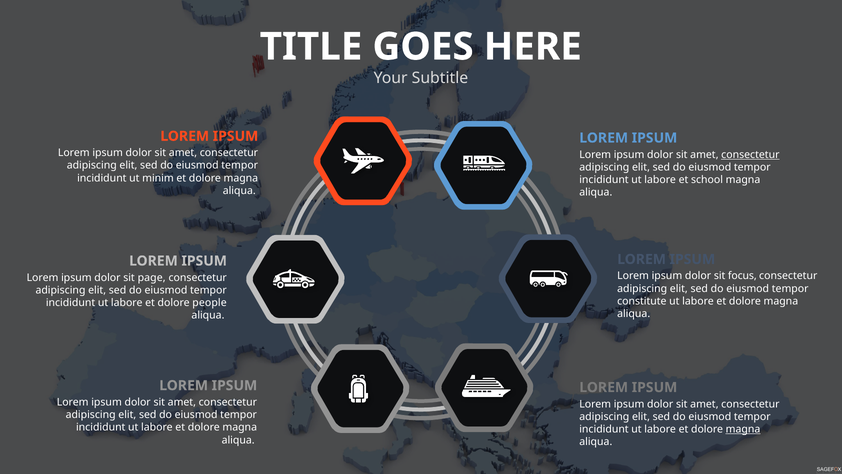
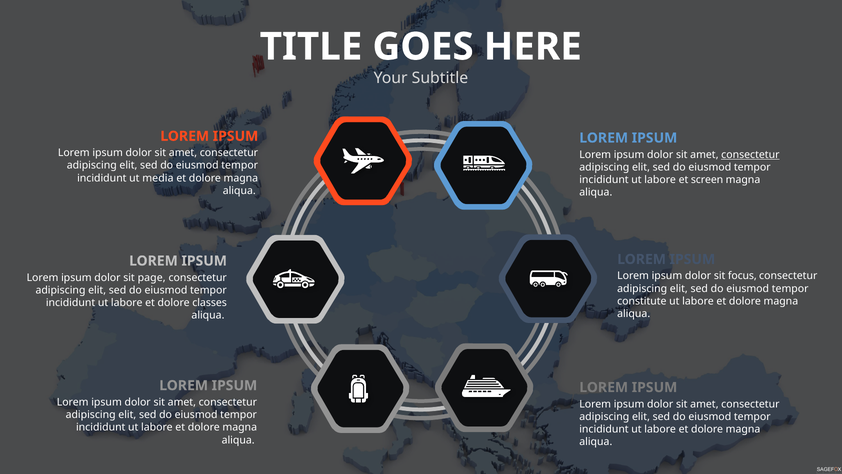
minim: minim -> media
school: school -> screen
people: people -> classes
magna at (743, 429) underline: present -> none
